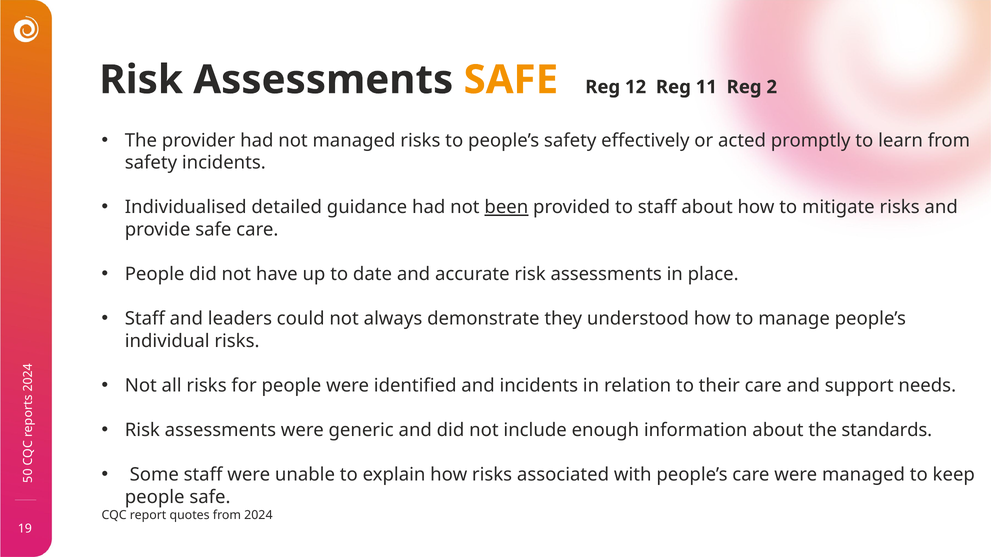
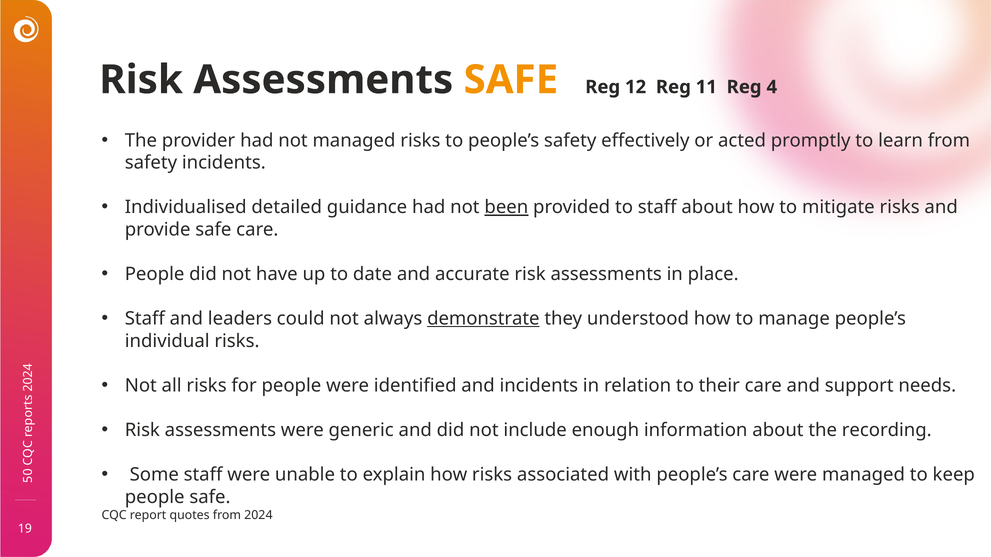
Reg 2: 2 -> 4
demonstrate underline: none -> present
standards: standards -> recording
